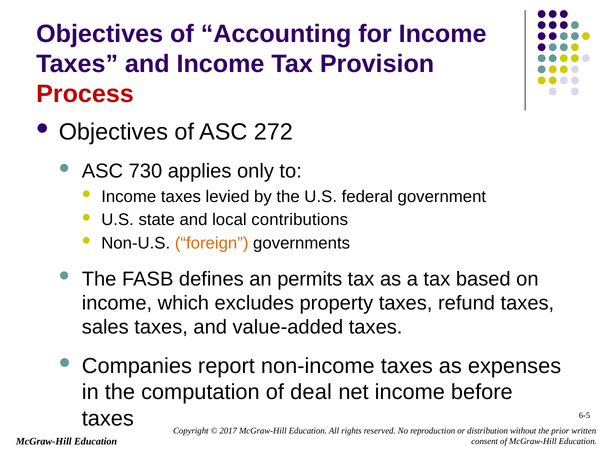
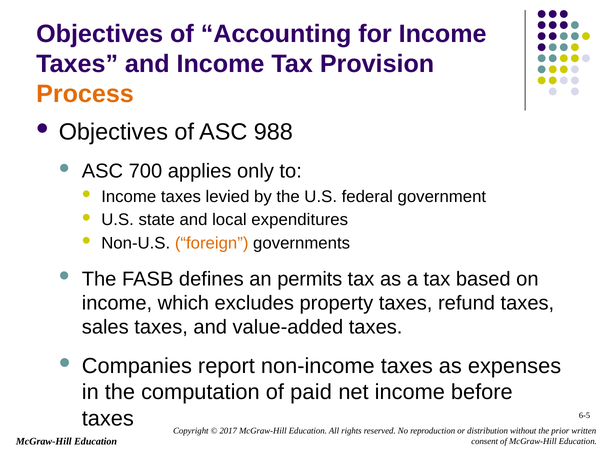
Process colour: red -> orange
272: 272 -> 988
730: 730 -> 700
contributions: contributions -> expenditures
deal: deal -> paid
